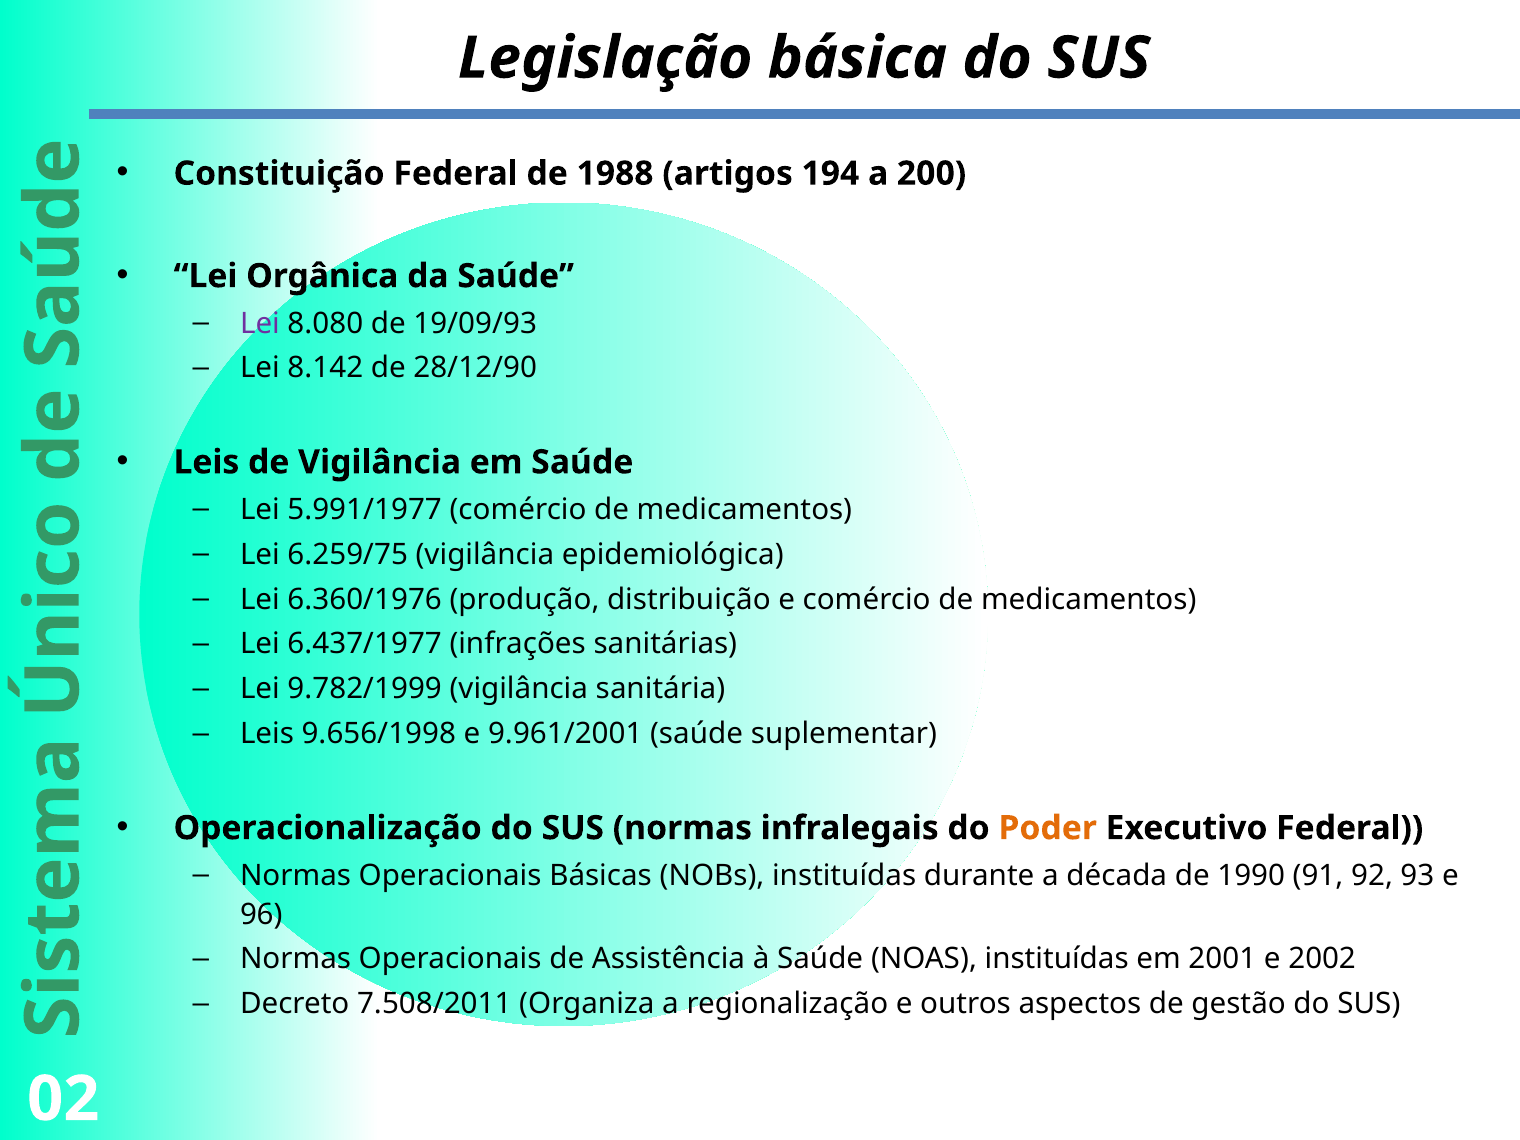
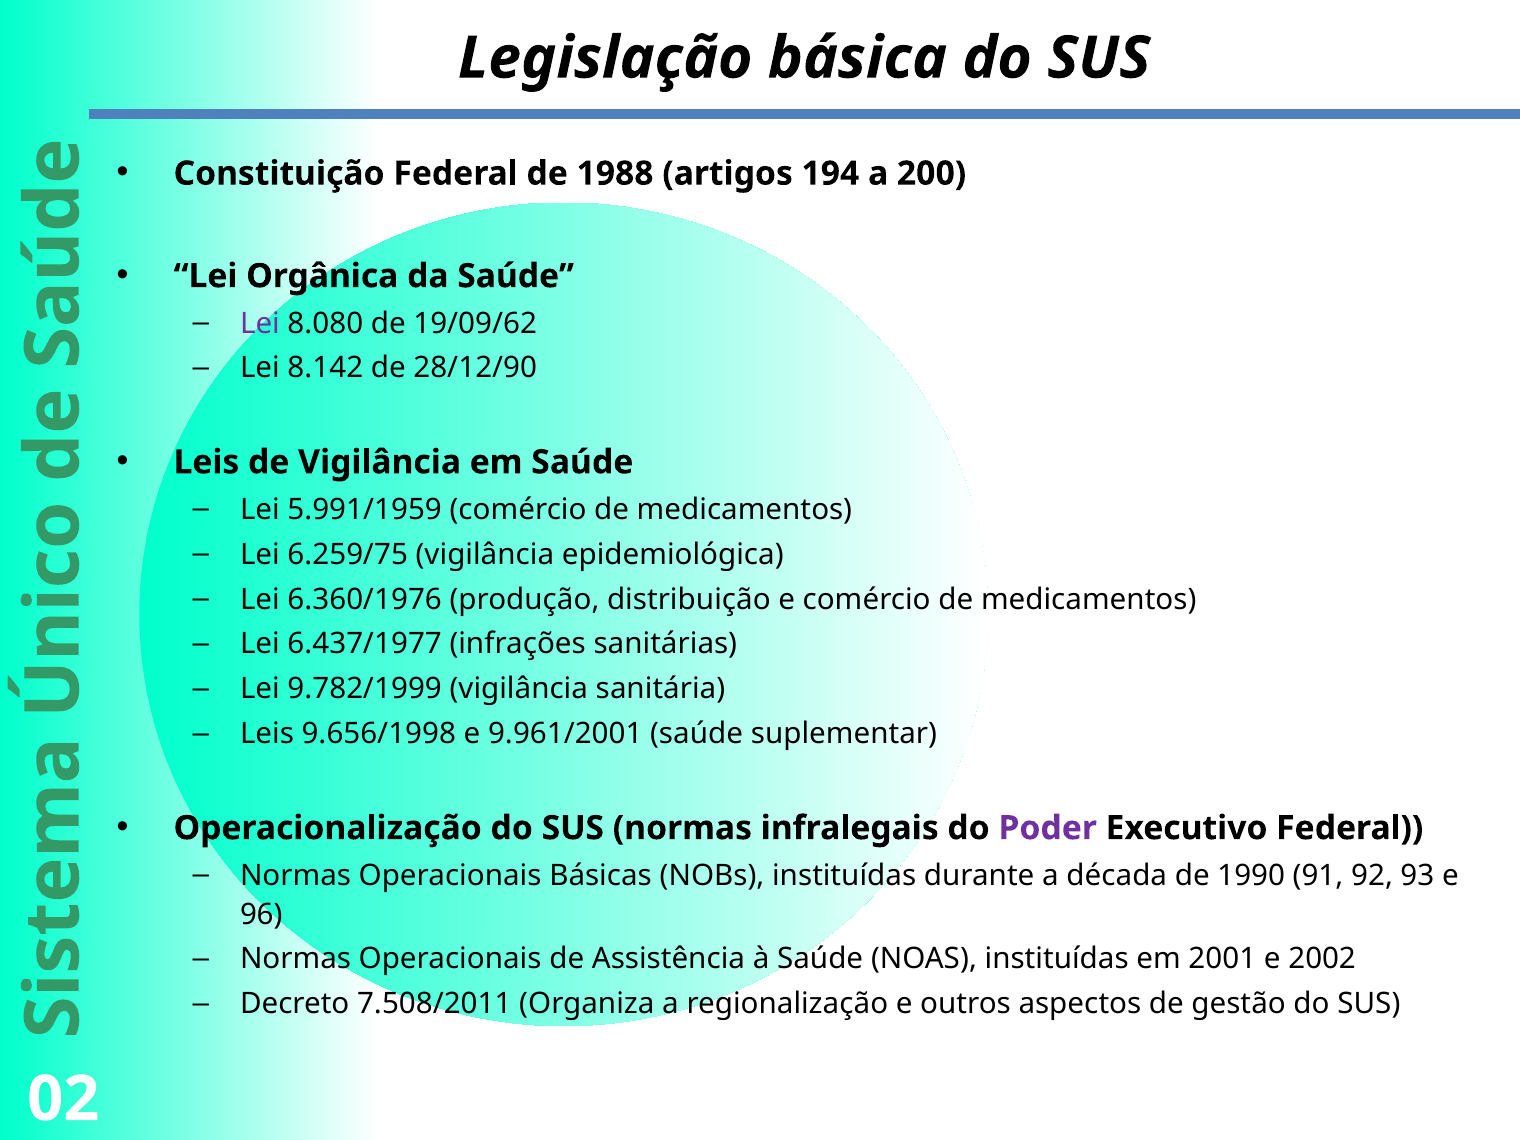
19/09/93: 19/09/93 -> 19/09/62
5.991/1977: 5.991/1977 -> 5.991/1959
Poder colour: orange -> purple
